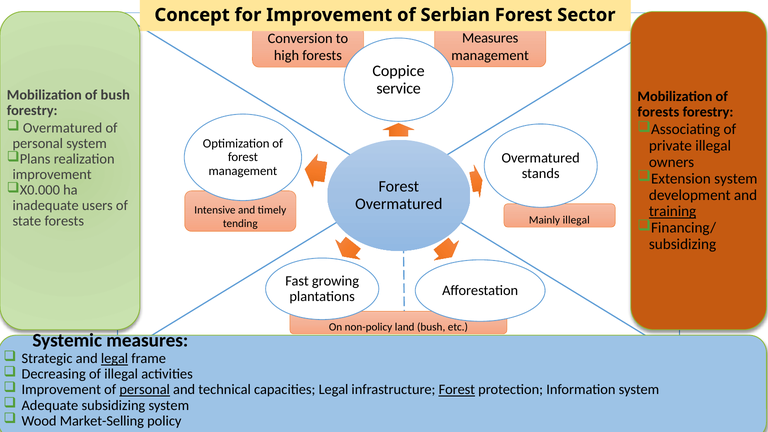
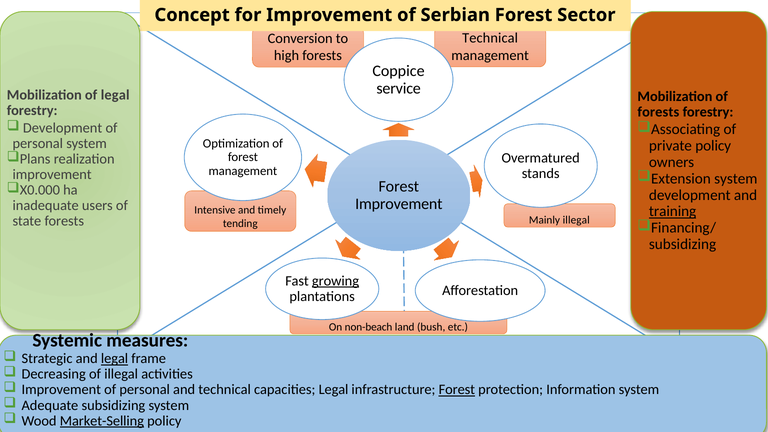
Measures at (490, 38): Measures -> Technical
of bush: bush -> legal
Overmatured at (63, 128): Overmatured -> Development
private illegal: illegal -> policy
Overmatured at (399, 204): Overmatured -> Improvement
growing underline: none -> present
non-policy: non-policy -> non-beach
personal at (145, 390) underline: present -> none
Market-Selling underline: none -> present
